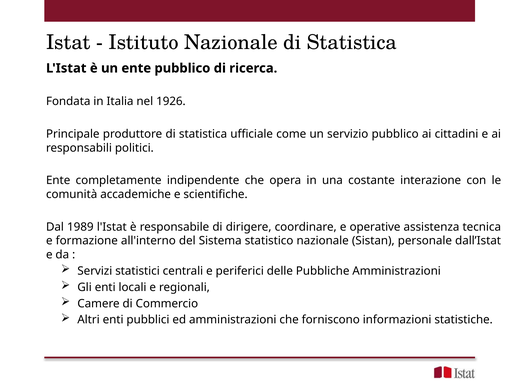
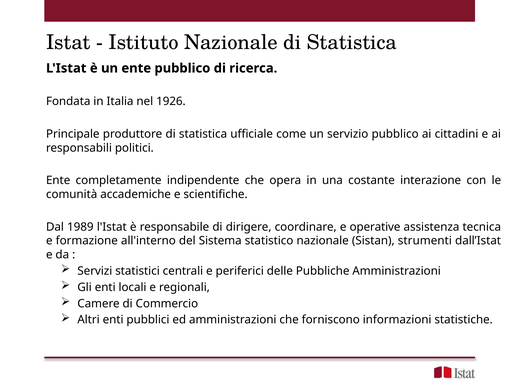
personale: personale -> strumenti
